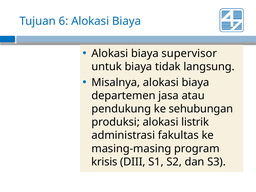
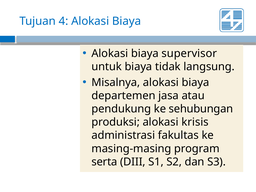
6: 6 -> 4
listrik: listrik -> krisis
krisis: krisis -> serta
